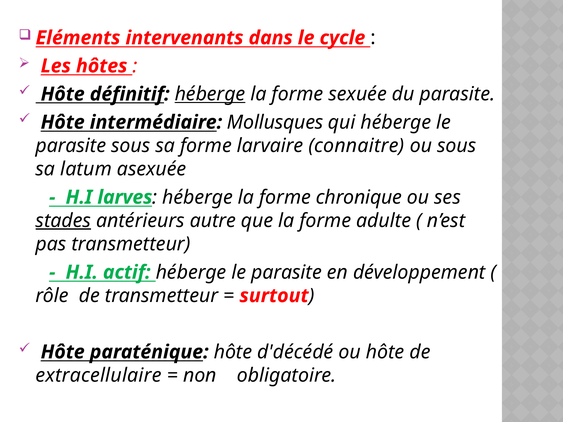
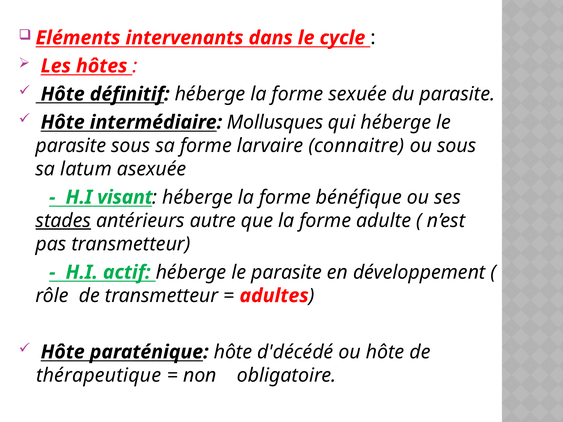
héberge at (210, 94) underline: present -> none
larves: larves -> visant
chronique: chronique -> bénéfique
surtout: surtout -> adultes
extracellulaire: extracellulaire -> thérapeutique
